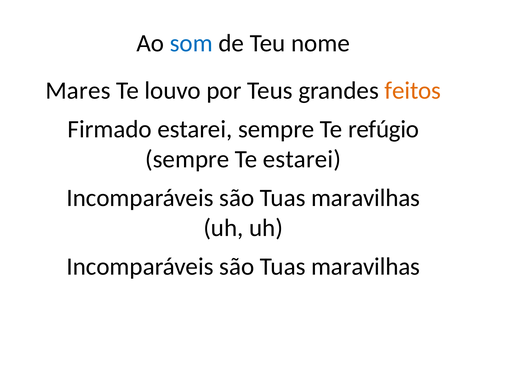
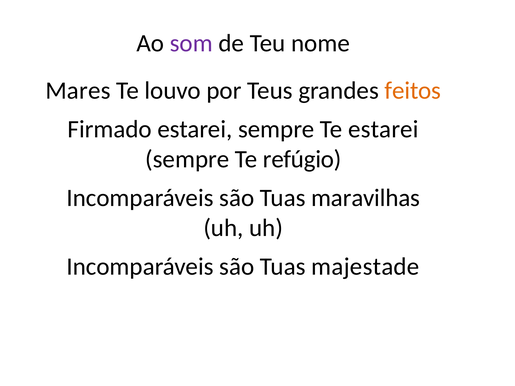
som colour: blue -> purple
Te refúgio: refúgio -> estarei
Te estarei: estarei -> refúgio
maravilhas at (366, 267): maravilhas -> majestade
